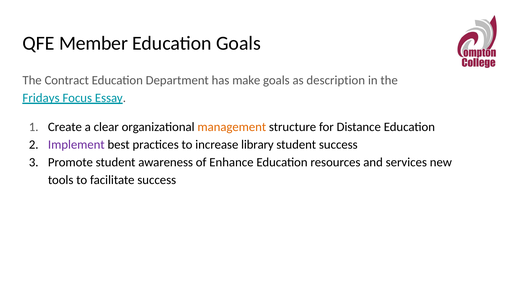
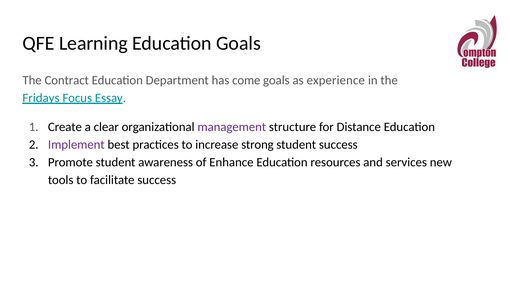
Member: Member -> Learning
make: make -> come
description: description -> experience
management colour: orange -> purple
library: library -> strong
